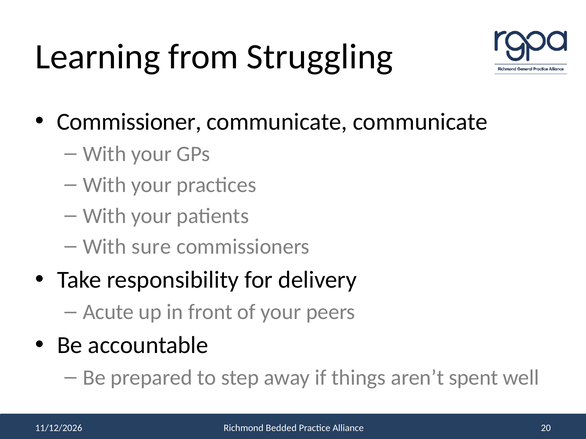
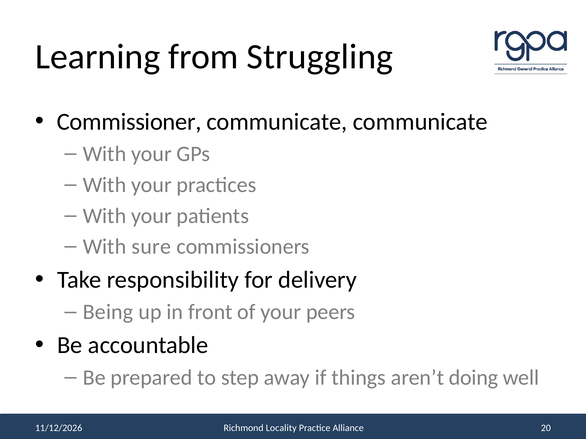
Acute: Acute -> Being
spent: spent -> doing
Bedded: Bedded -> Locality
